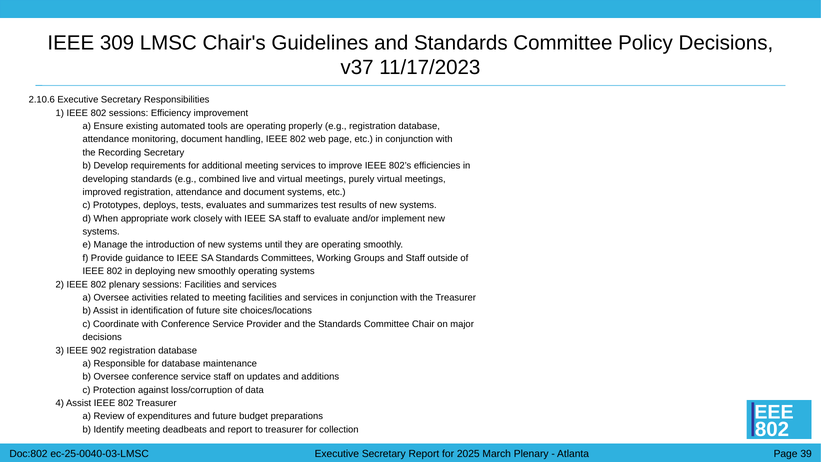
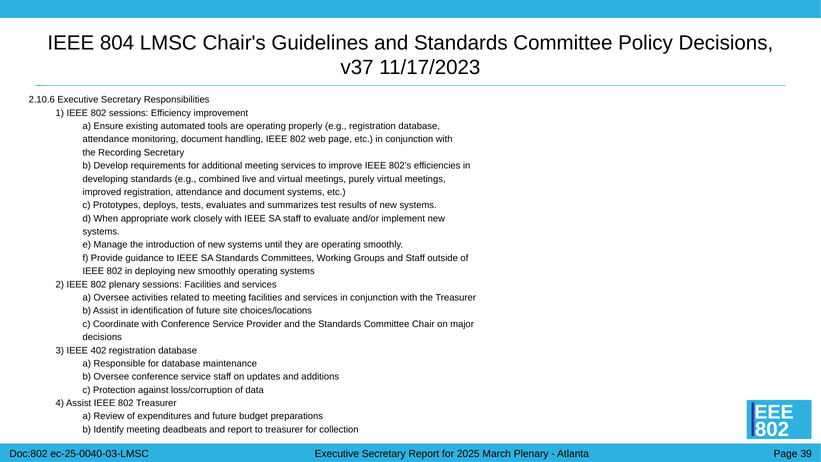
309: 309 -> 804
902: 902 -> 402
